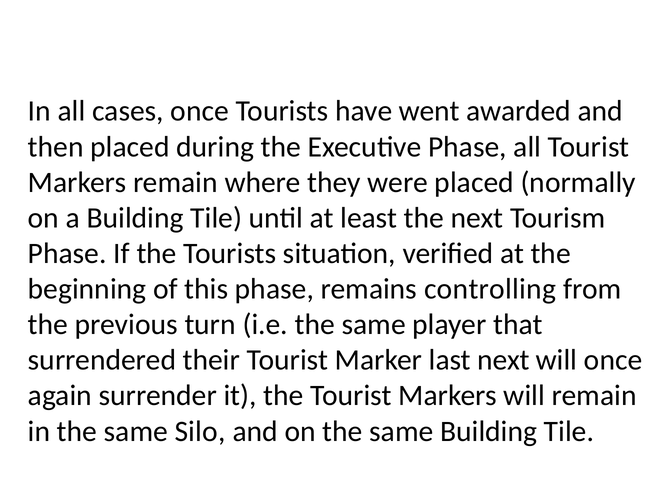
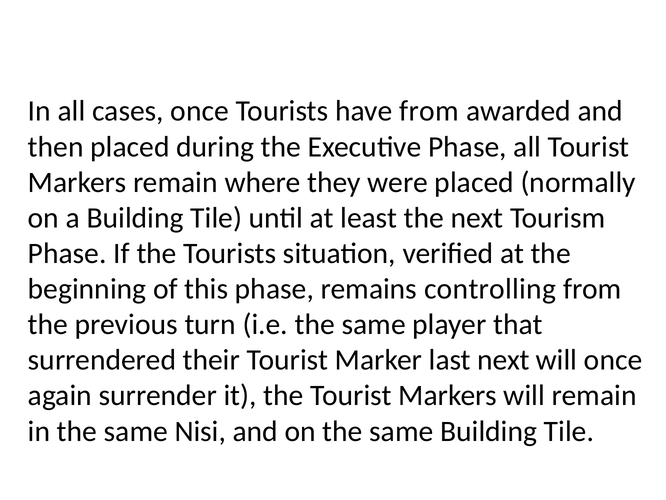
have went: went -> from
Silo: Silo -> Nisi
